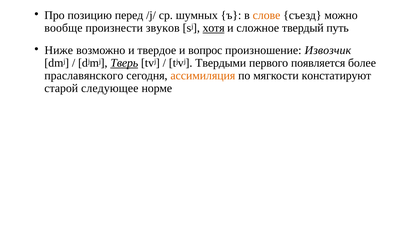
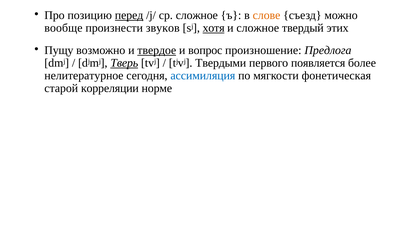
перед underline: none -> present
ср шумных: шумных -> сложное
путь: путь -> этих
Ниже: Ниже -> Пущу
твердое underline: none -> present
Извозчик: Извозчик -> Предлога
праславянского: праславянского -> нелитературное
ассимиляция colour: orange -> blue
констатируют: констатируют -> фонетическая
следующее: следующее -> корреляции
